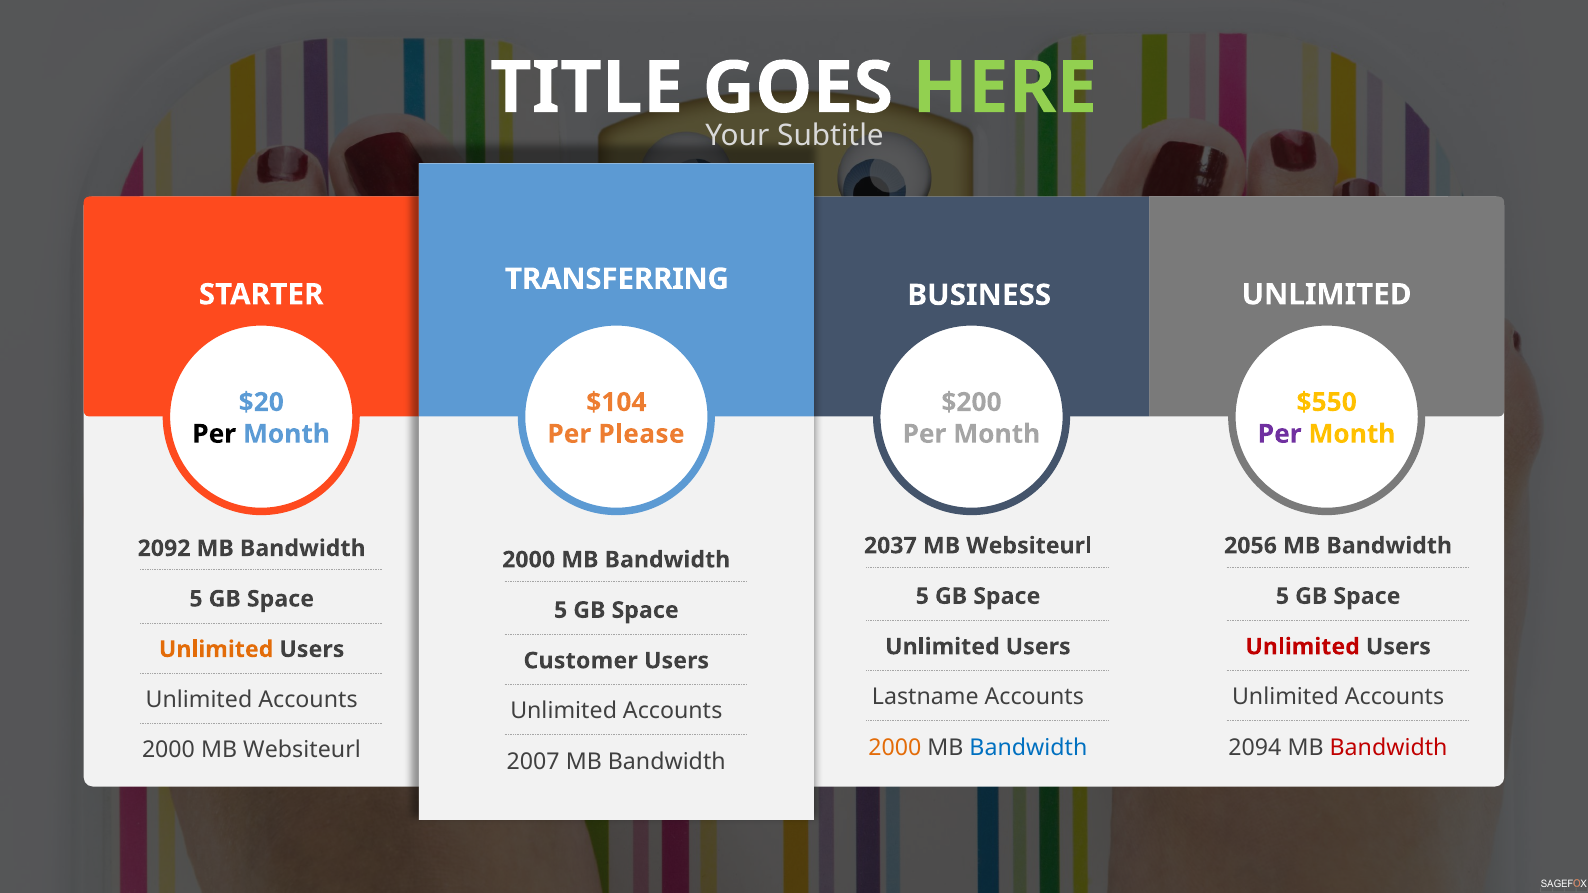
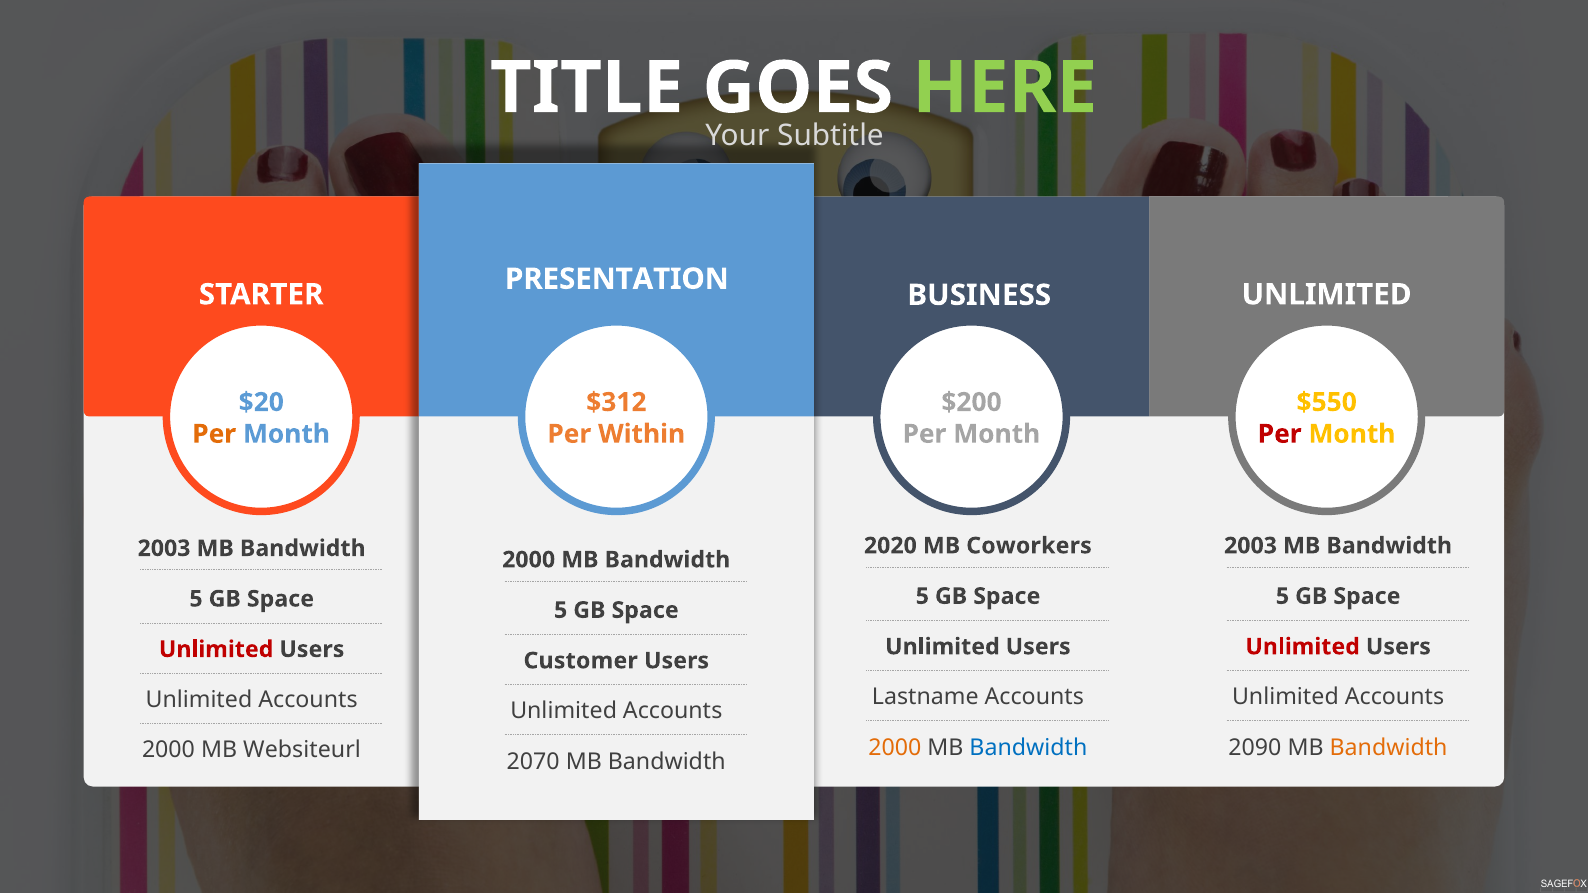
TRANSFERRING: TRANSFERRING -> PRESENTATION
$104: $104 -> $312
Per at (214, 434) colour: black -> orange
Please: Please -> Within
Per at (1280, 434) colour: purple -> red
2037: 2037 -> 2020
Websiteurl at (1029, 546): Websiteurl -> Coworkers
2056 at (1251, 546): 2056 -> 2003
2092 at (164, 549): 2092 -> 2003
Unlimited at (216, 650) colour: orange -> red
2094: 2094 -> 2090
Bandwidth at (1389, 748) colour: red -> orange
2007: 2007 -> 2070
